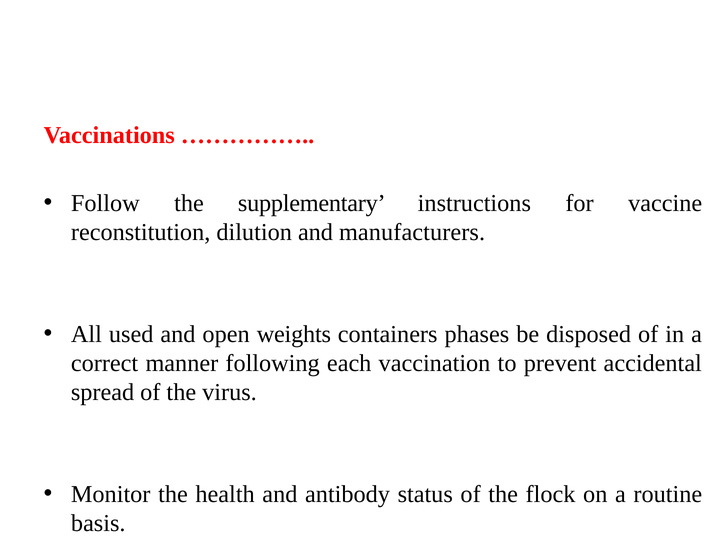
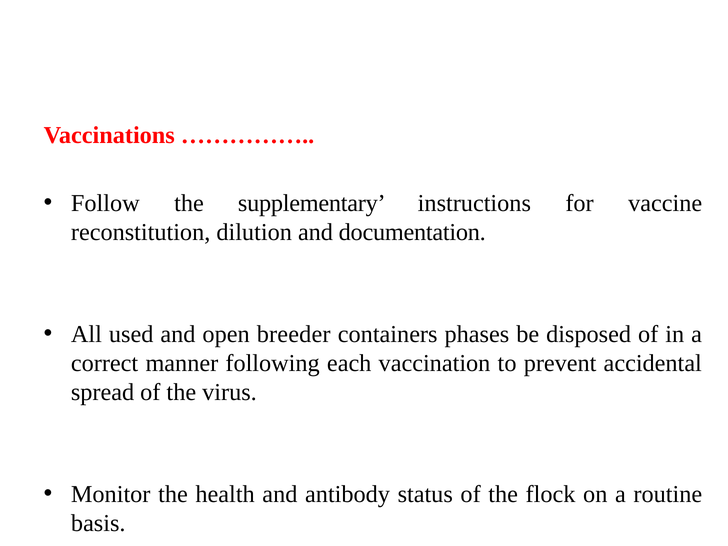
manufacturers: manufacturers -> documentation
weights: weights -> breeder
